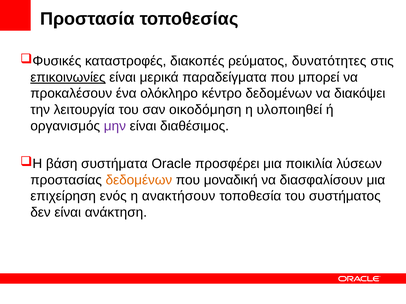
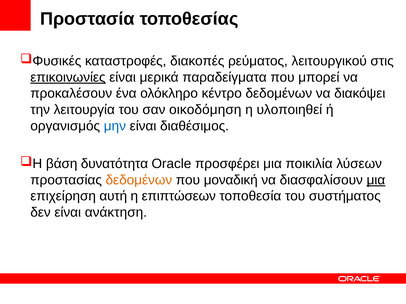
δυνατότητες: δυνατότητες -> λειτουργικού
μην colour: purple -> blue
συστήματα: συστήματα -> δυνατότητα
μια at (376, 180) underline: none -> present
ενός: ενός -> αυτή
ανακτήσουν: ανακτήσουν -> επιπτώσεων
